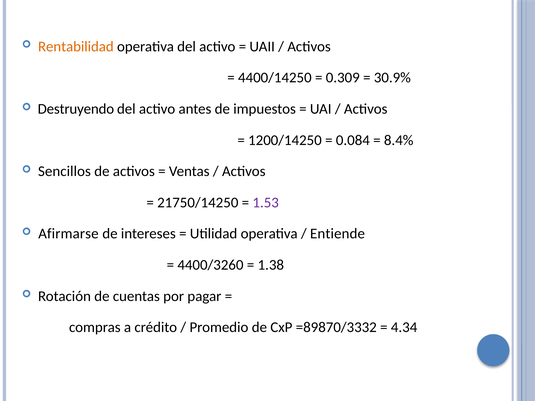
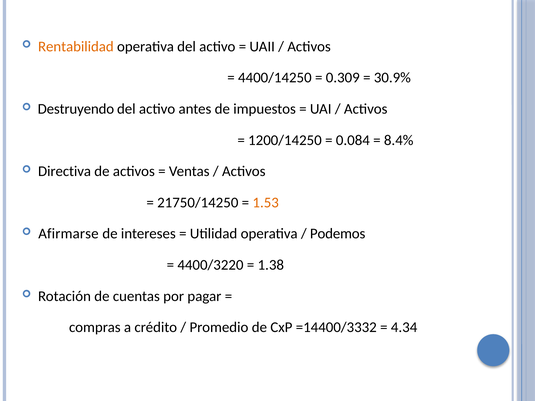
Sencillos: Sencillos -> Directiva
1.53 colour: purple -> orange
Entiende: Entiende -> Podemos
4400/3260: 4400/3260 -> 4400/3220
=89870/3332: =89870/3332 -> =14400/3332
